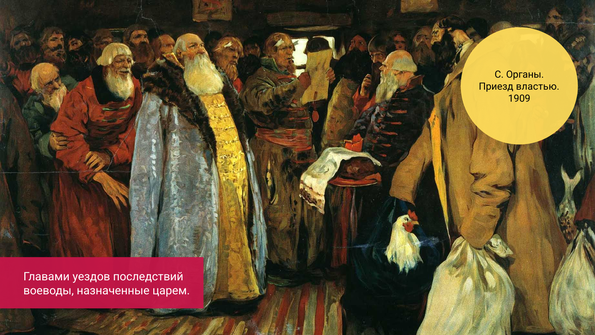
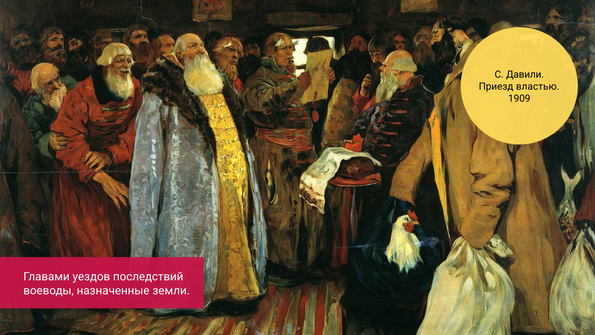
Органы: Органы -> Давили
царем: царем -> земли
